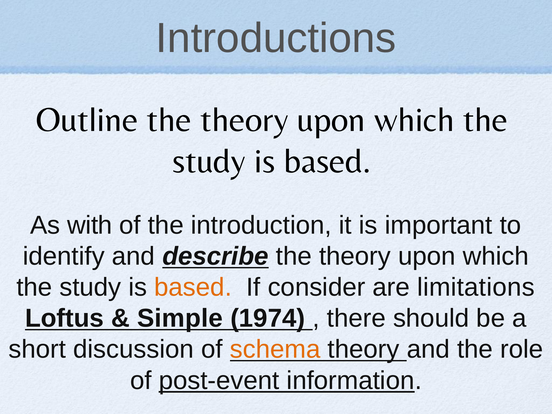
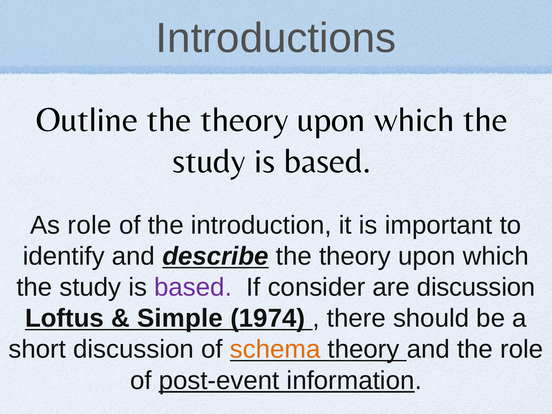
As with: with -> role
based at (193, 287) colour: orange -> purple
are limitations: limitations -> discussion
